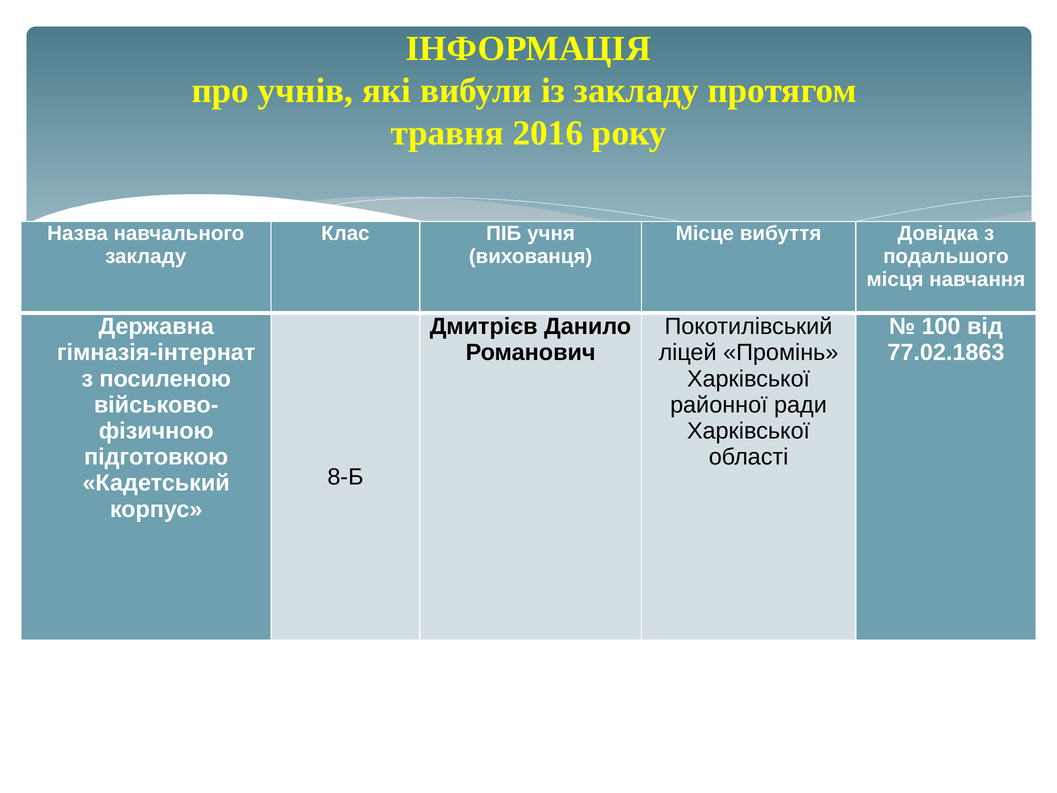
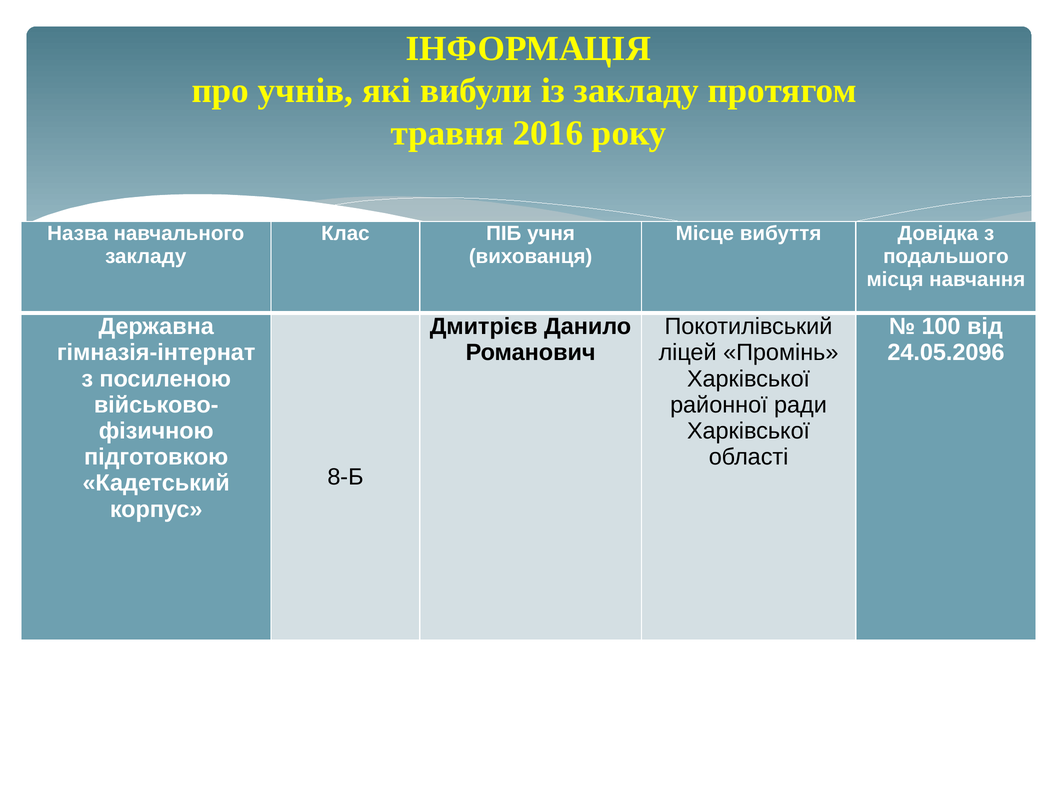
77.02.1863: 77.02.1863 -> 24.05.2096
